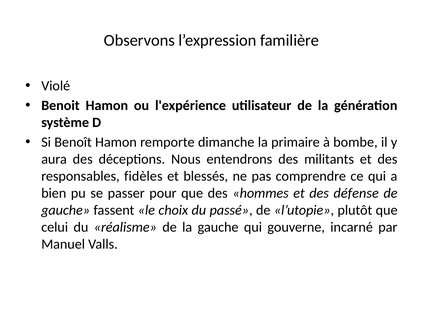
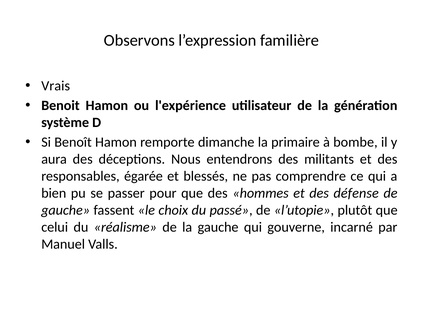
Violé: Violé -> Vrais
fidèles: fidèles -> égarée
